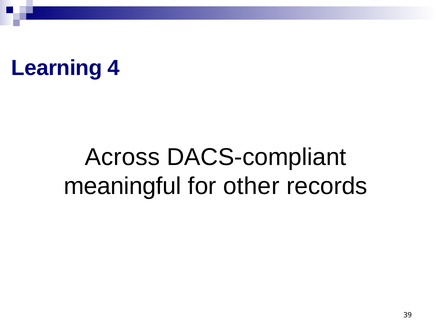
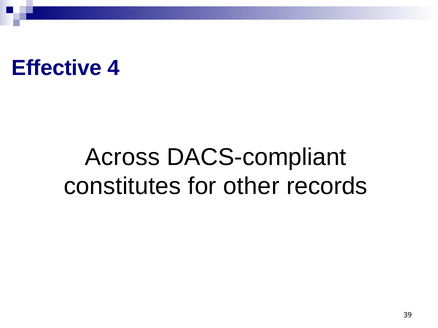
Learning: Learning -> Effective
meaningful: meaningful -> constitutes
